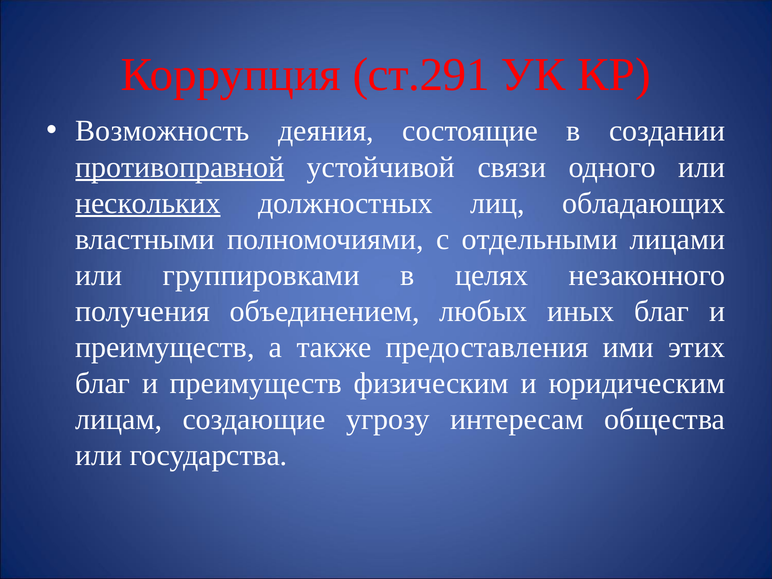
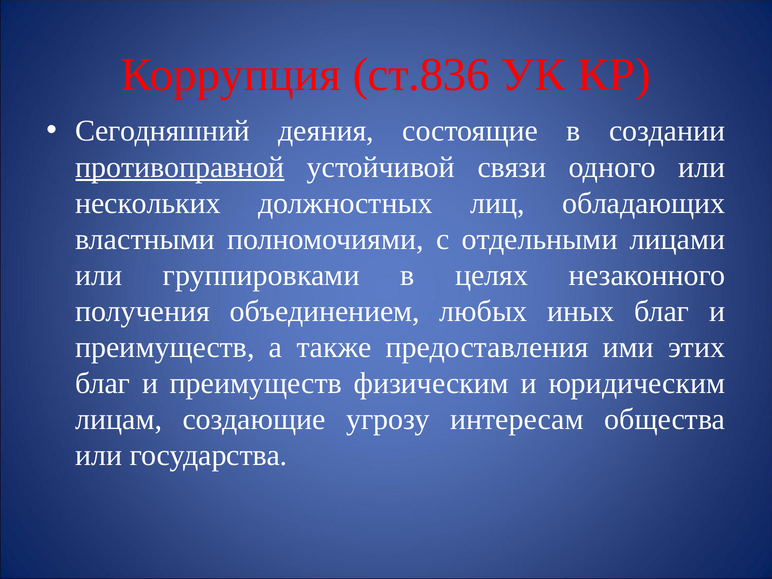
ст.291: ст.291 -> ст.836
Возможность: Возможность -> Сегодняшний
нескольких underline: present -> none
